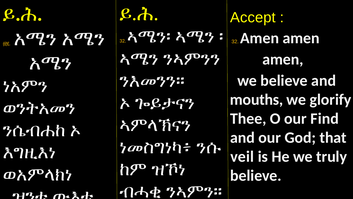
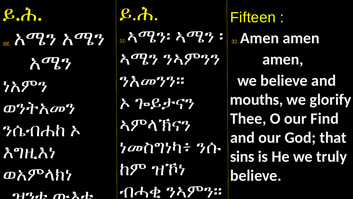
Accept: Accept -> Fifteen
veil: veil -> sins
